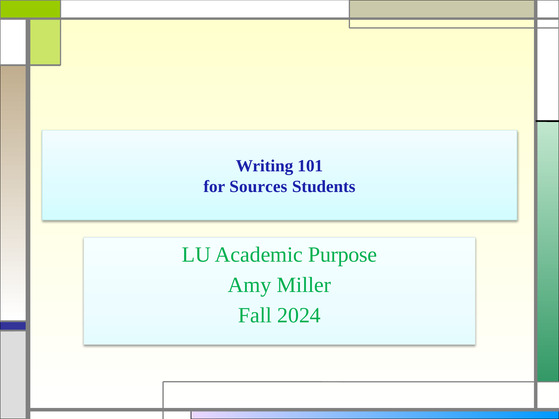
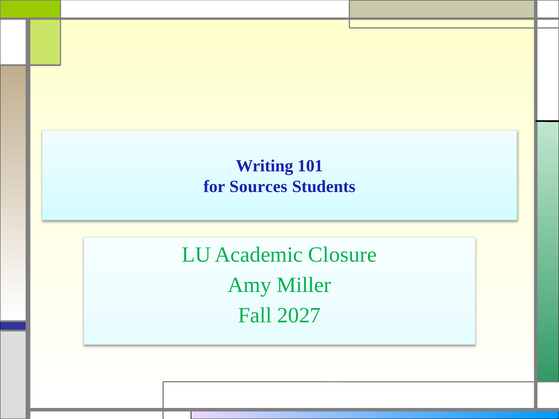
Purpose: Purpose -> Closure
2024: 2024 -> 2027
